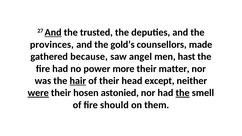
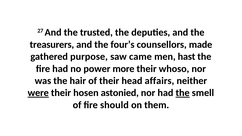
And at (53, 32) underline: present -> none
provinces: provinces -> treasurers
gold’s: gold’s -> four’s
because: because -> purpose
angel: angel -> came
matter: matter -> whoso
hair underline: present -> none
except: except -> affairs
